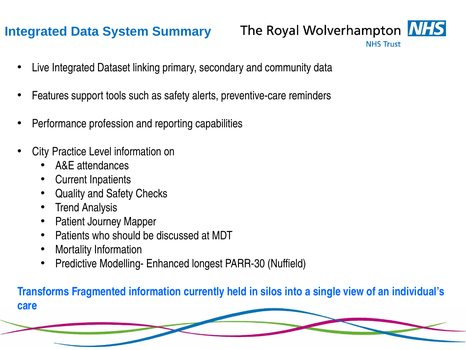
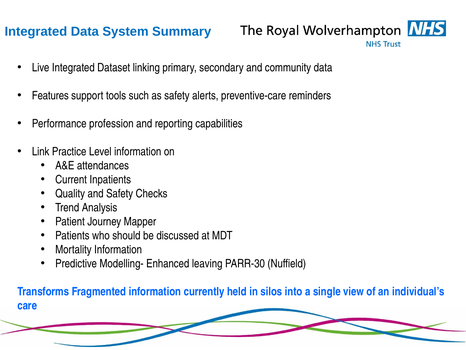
City: City -> Link
longest: longest -> leaving
